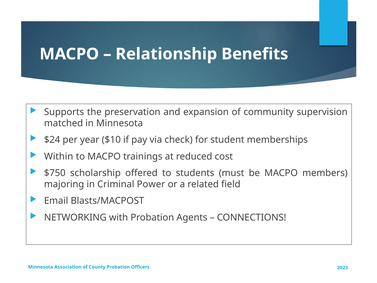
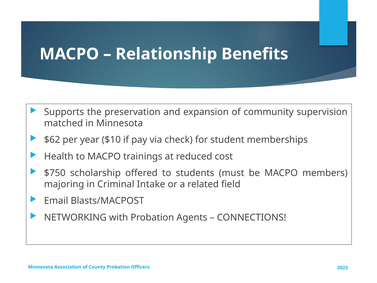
$24: $24 -> $62
Within: Within -> Health
Power: Power -> Intake
